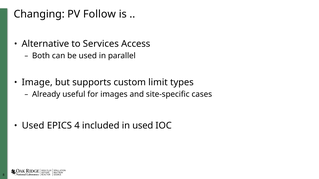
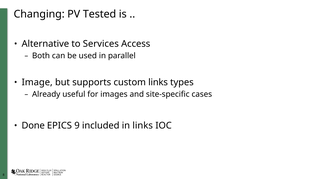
Follow: Follow -> Tested
custom limit: limit -> links
Used at (33, 126): Used -> Done
4: 4 -> 9
in used: used -> links
